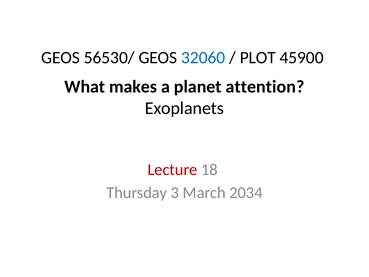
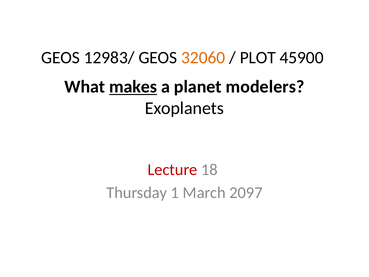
56530/: 56530/ -> 12983/
32060 colour: blue -> orange
makes underline: none -> present
attention: attention -> modelers
3: 3 -> 1
2034: 2034 -> 2097
